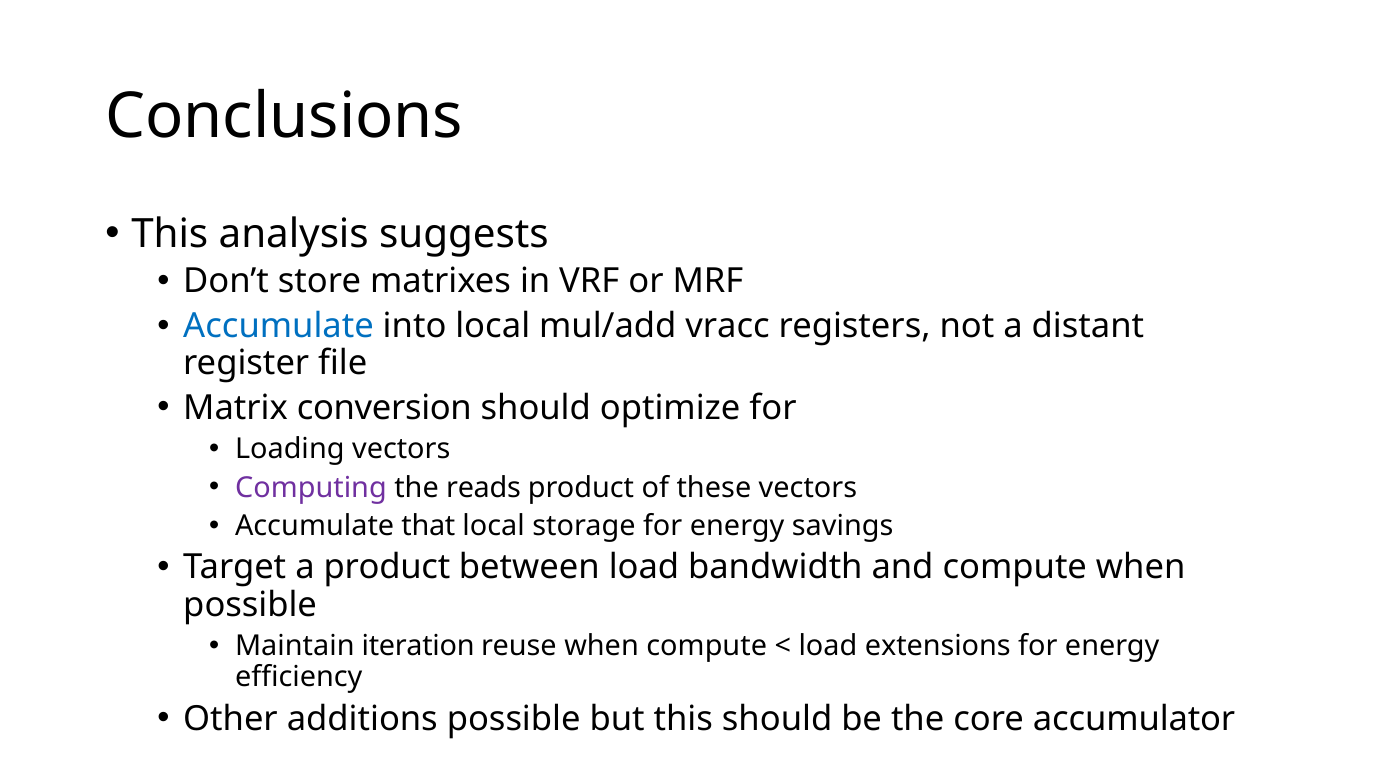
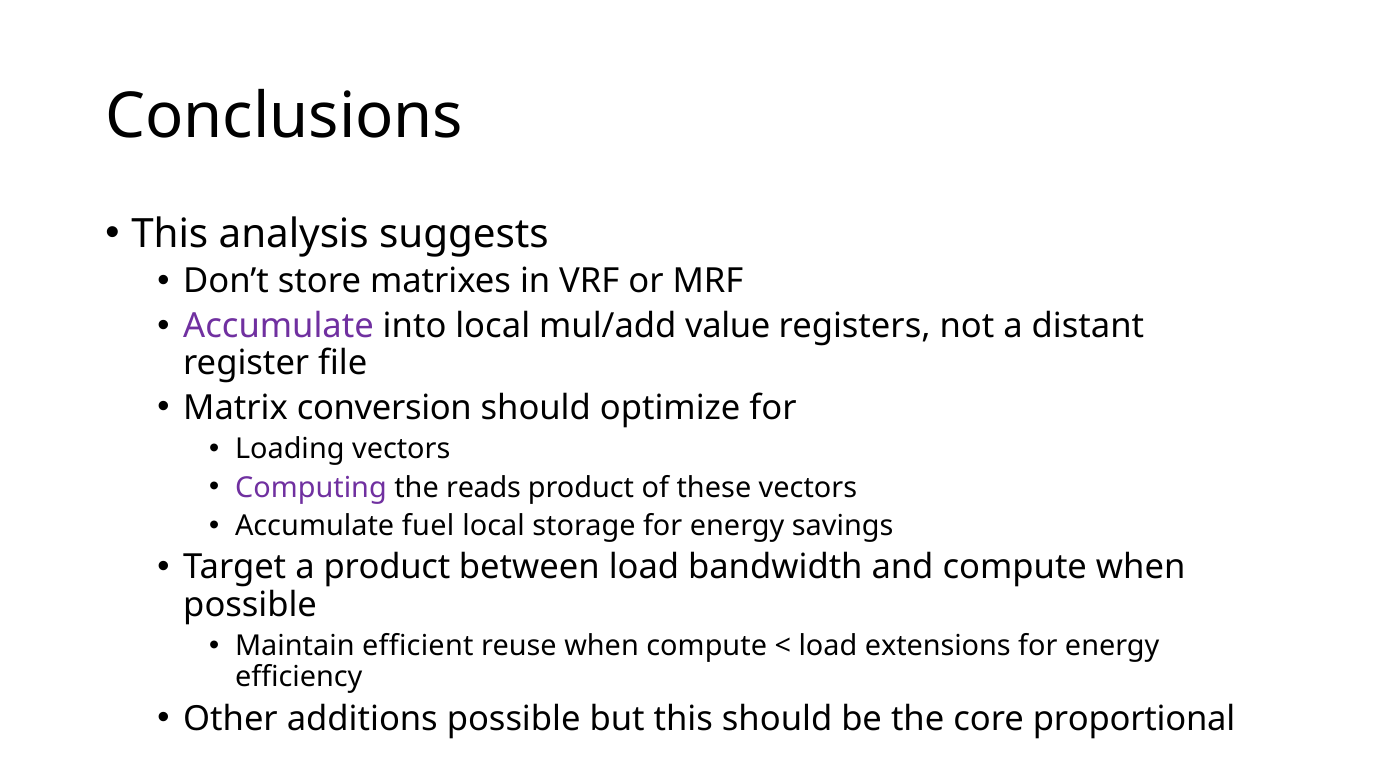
Accumulate at (279, 326) colour: blue -> purple
vracc: vracc -> value
that: that -> fuel
iteration: iteration -> efficient
accumulator: accumulator -> proportional
